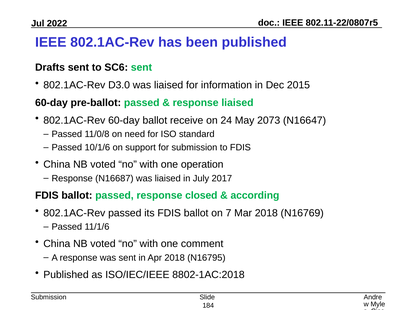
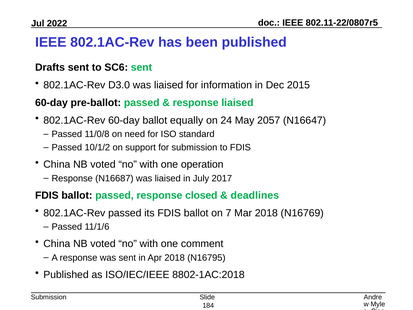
receive: receive -> equally
2073: 2073 -> 2057
10/1/6: 10/1/6 -> 10/1/2
according: according -> deadlines
